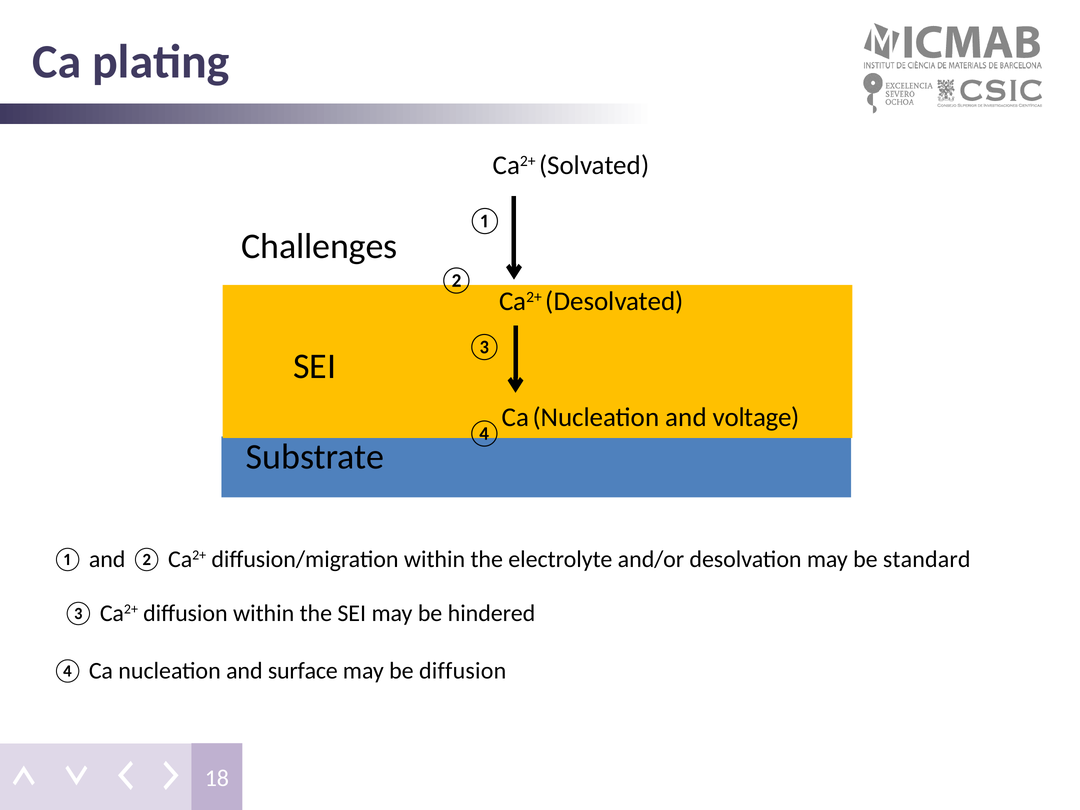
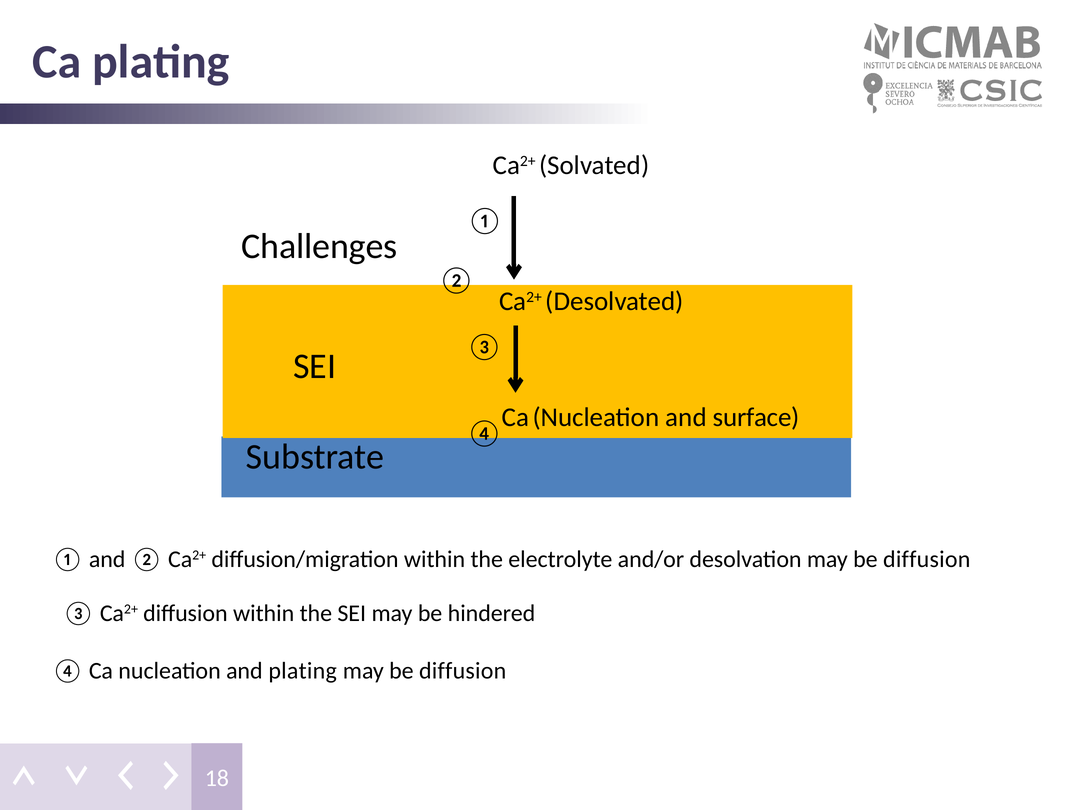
voltage: voltage -> surface
desolvation may be standard: standard -> diffusion
and surface: surface -> plating
